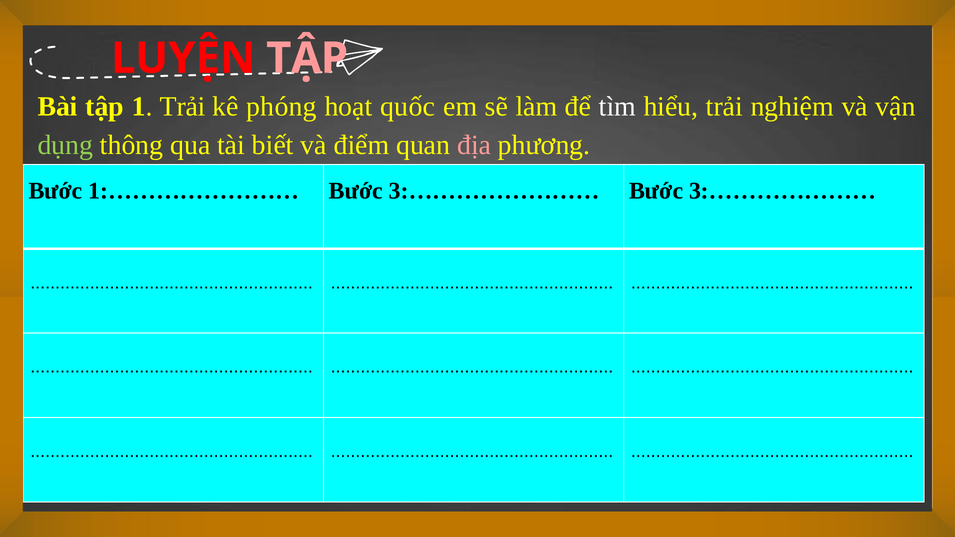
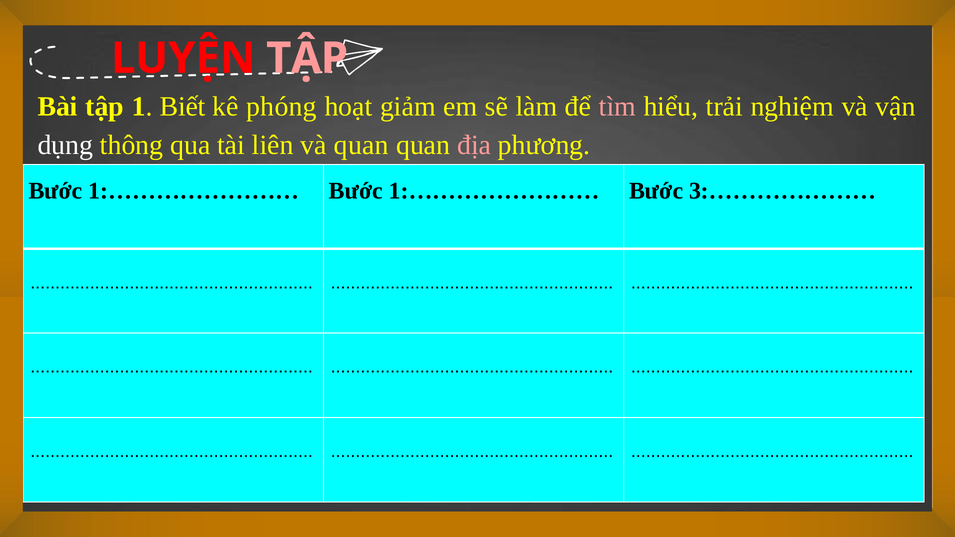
1 Trải: Trải -> Biết
quốc: quốc -> giảm
tìm colour: white -> pink
dụng colour: light green -> white
biết: biết -> liên
và điểm: điểm -> quan
1:…………………… Bước 3:……………………: 3:…………………… -> 1:……………………
